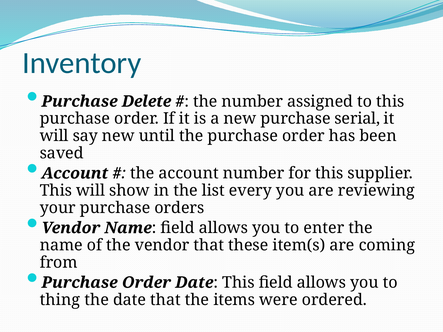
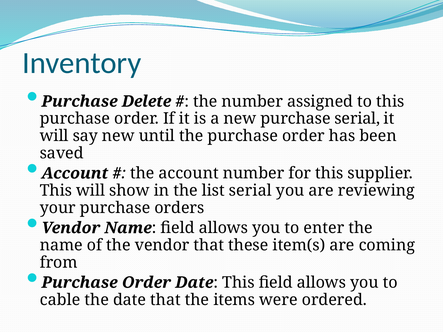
list every: every -> serial
thing: thing -> cable
